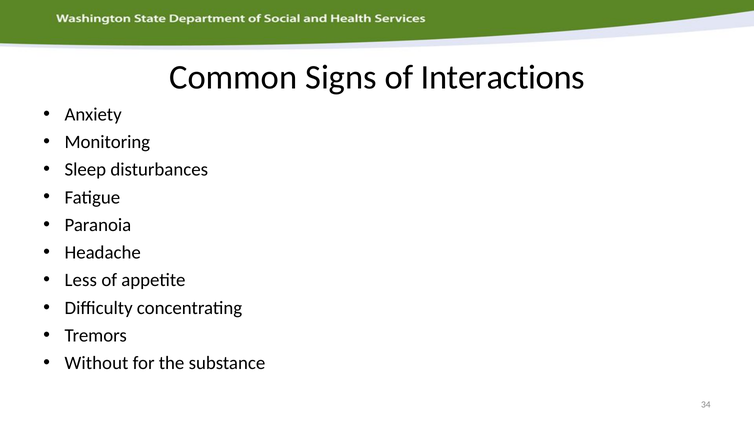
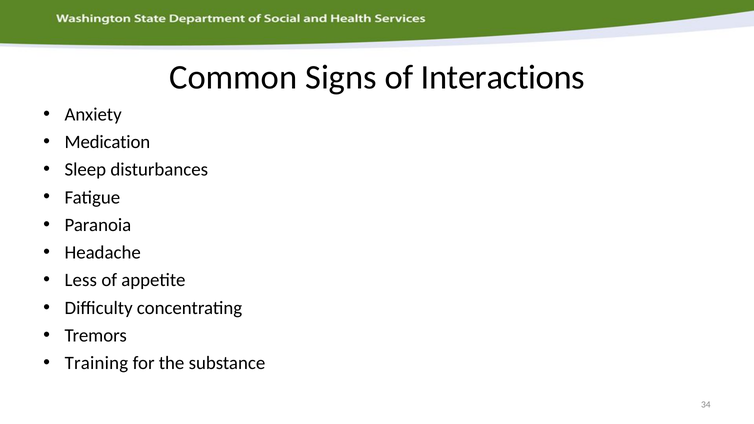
Monitoring: Monitoring -> Medication
Without: Without -> Training
